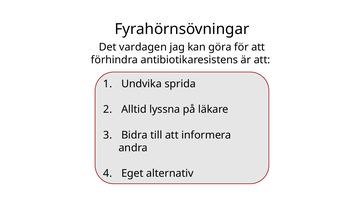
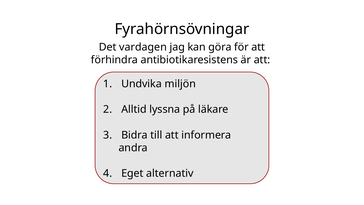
sprida: sprida -> miljön
